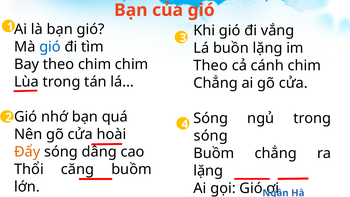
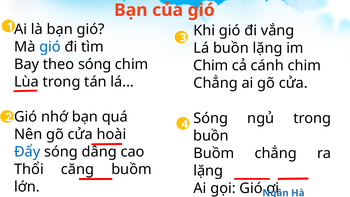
theo chim: chim -> sóng
Theo at (211, 66): Theo -> Chim
sóng at (211, 136): sóng -> buồn
Đẩy colour: orange -> blue
